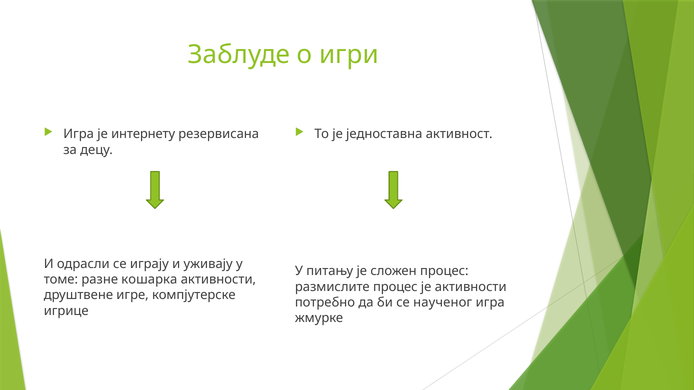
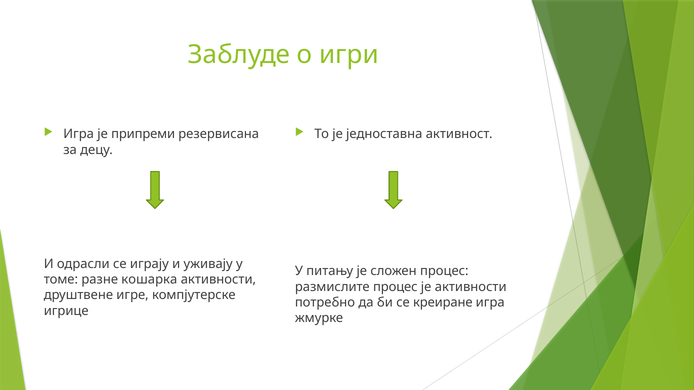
интернету: интернету -> припреми
наученог: наученог -> креиране
